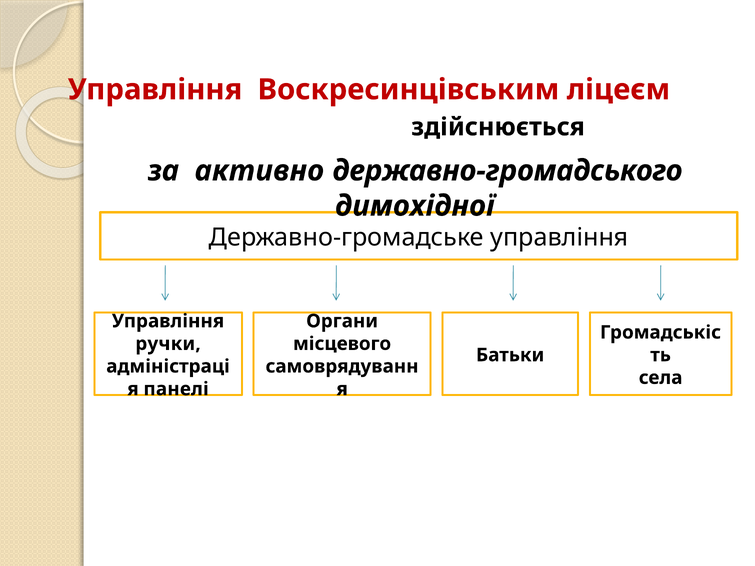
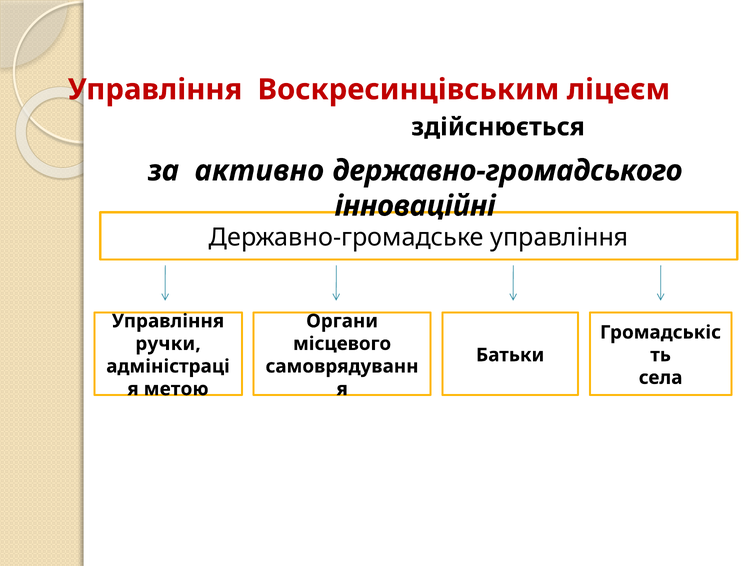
димохідної: димохідної -> інноваційні
панелі: панелі -> метою
